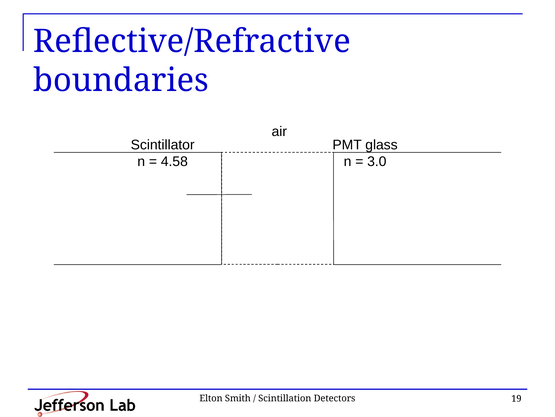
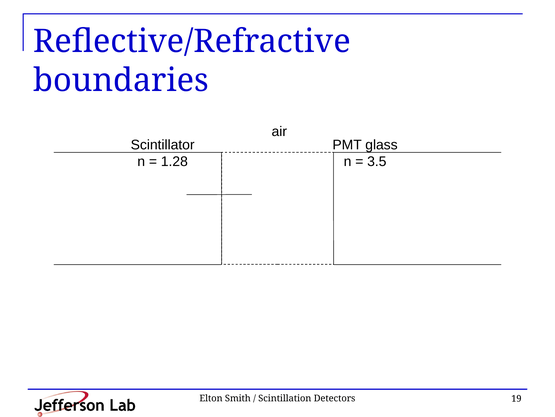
4.58: 4.58 -> 1.28
3.0: 3.0 -> 3.5
